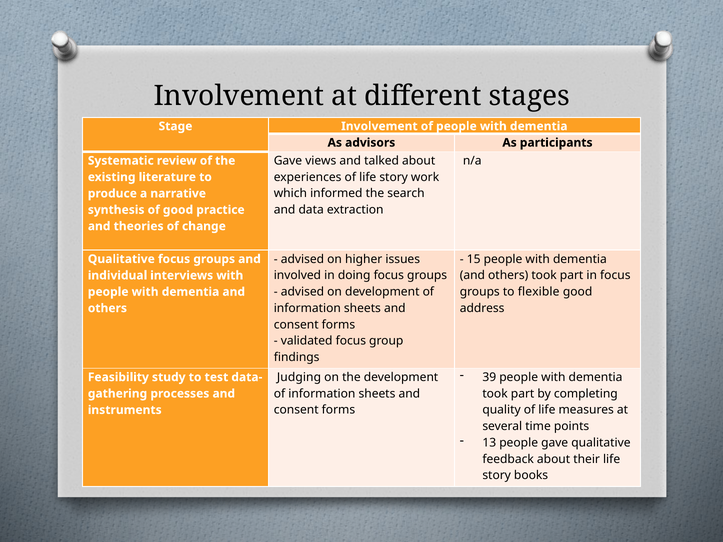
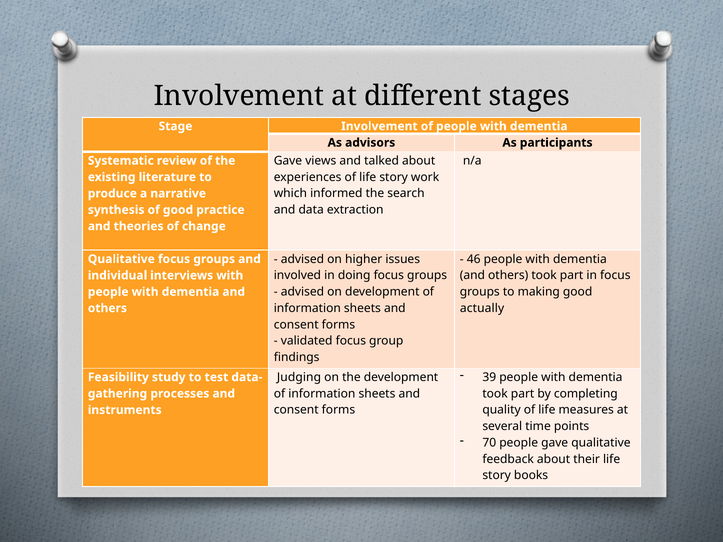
15: 15 -> 46
flexible: flexible -> making
address: address -> actually
13: 13 -> 70
